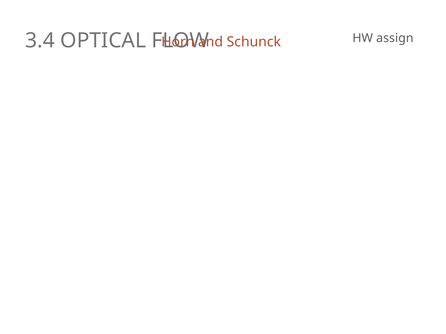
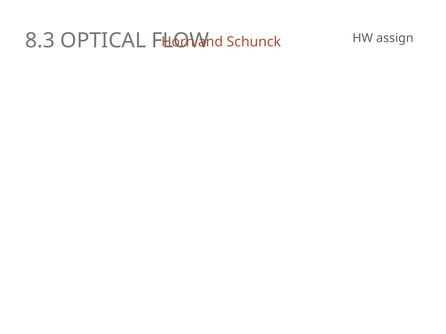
3.4: 3.4 -> 8.3
